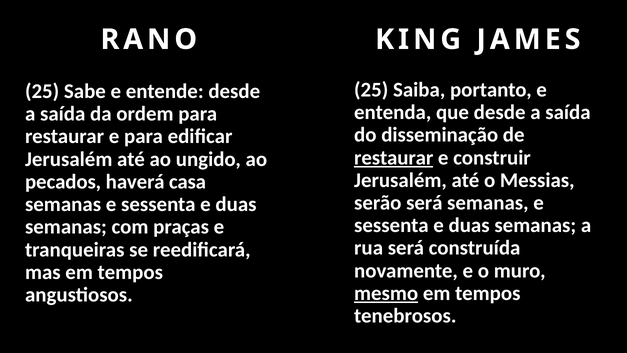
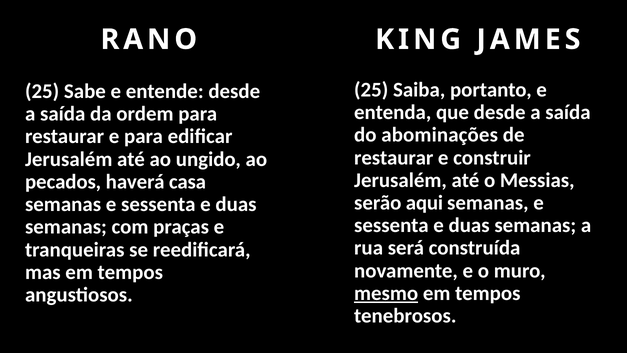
disseminação: disseminação -> abominações
restaurar at (394, 158) underline: present -> none
serão será: será -> aqui
